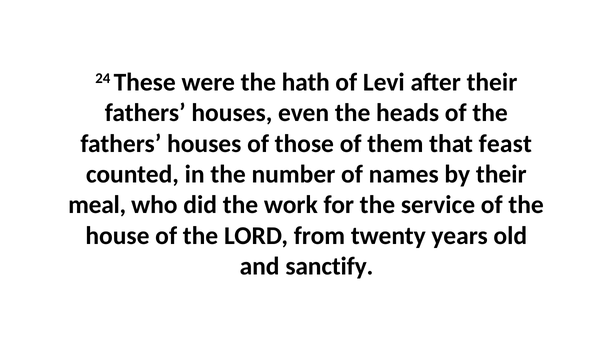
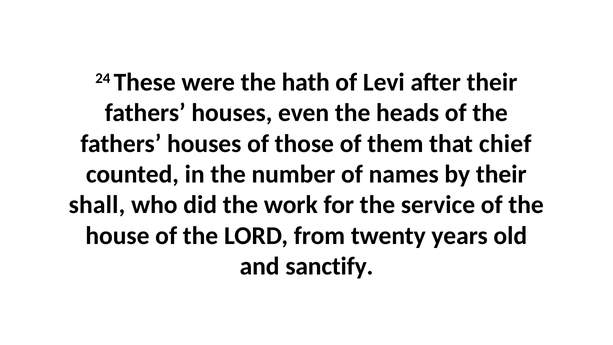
feast: feast -> chief
meal: meal -> shall
